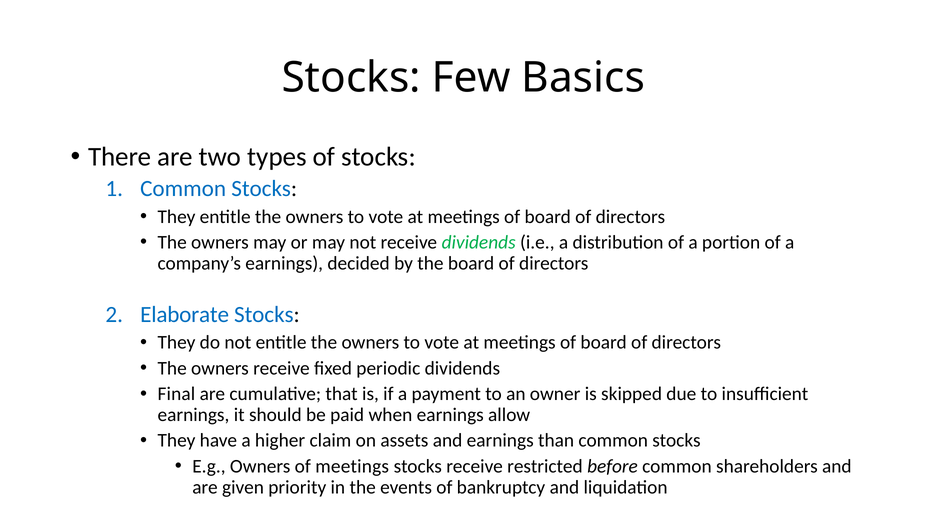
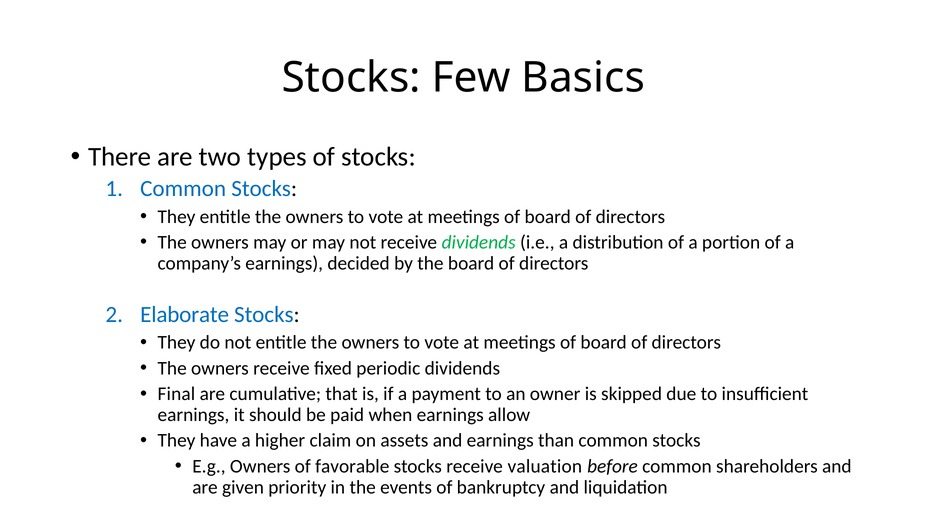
of meetings: meetings -> favorable
restricted: restricted -> valuation
